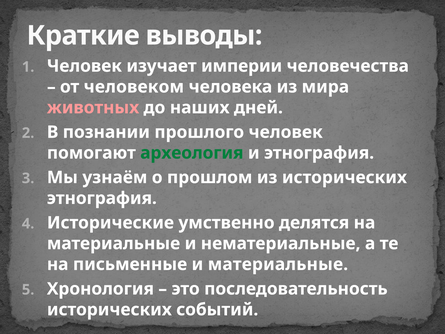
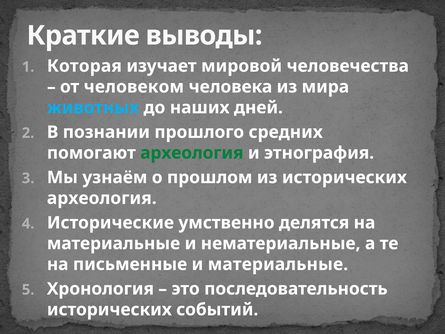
Человек at (84, 66): Человек -> Которая
империи: империи -> мировой
животных colour: pink -> light blue
прошлого человек: человек -> средних
этнография at (102, 198): этнография -> археология
